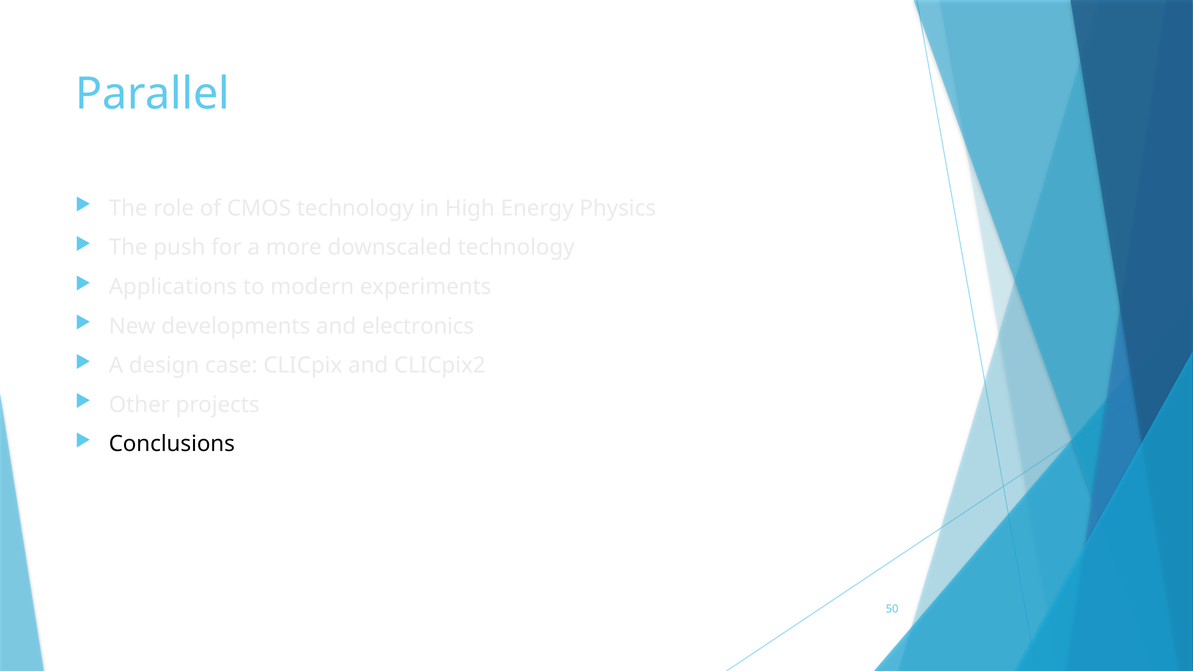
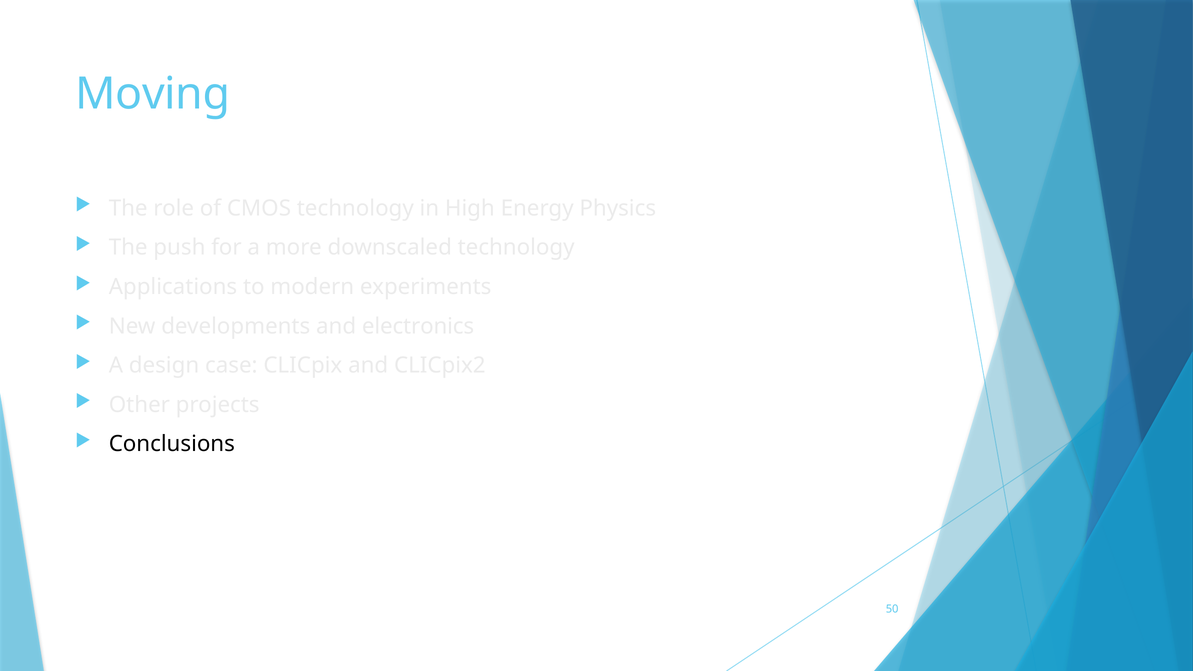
Parallel: Parallel -> Moving
